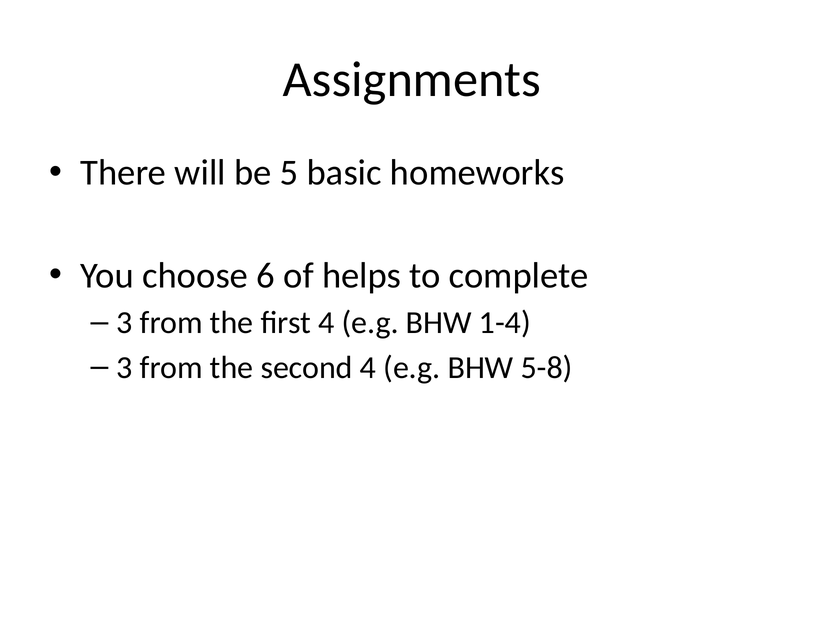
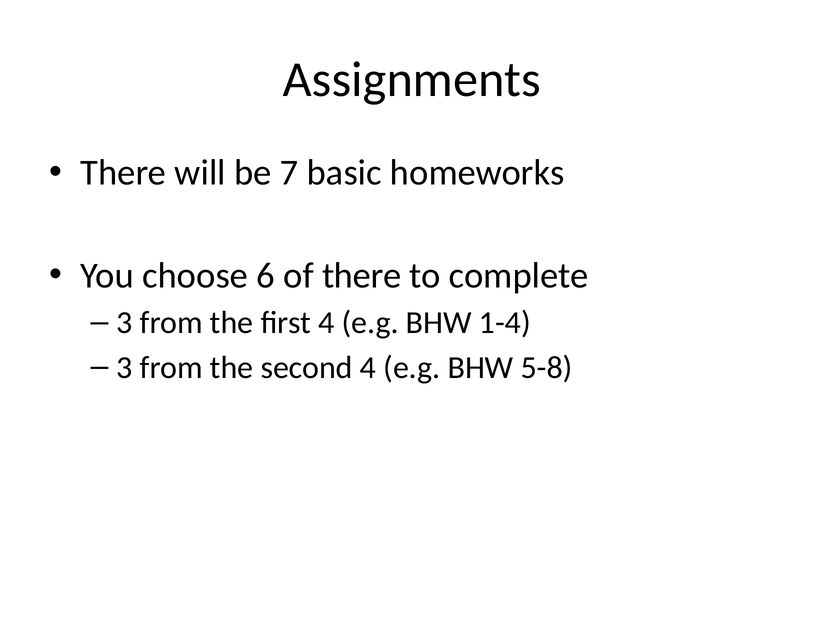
5: 5 -> 7
of helps: helps -> there
